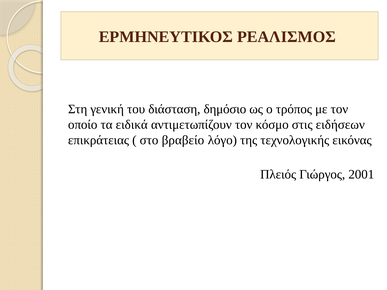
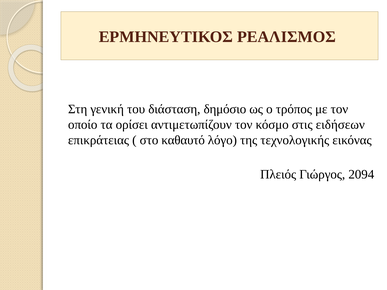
ειδικά: ειδικά -> ορίσει
βραβείο: βραβείο -> καθαυτό
2001: 2001 -> 2094
